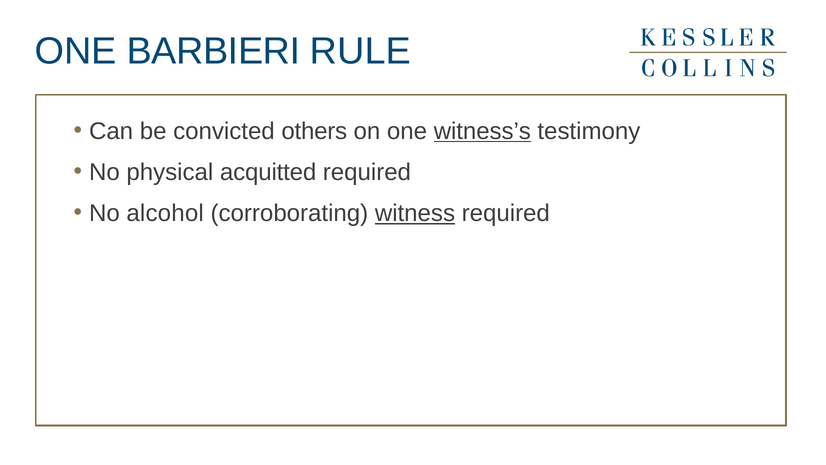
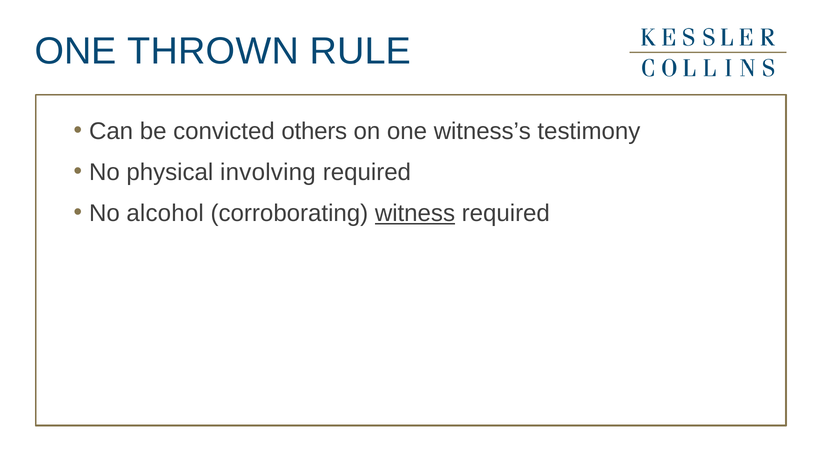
BARBIERI: BARBIERI -> THROWN
witness’s underline: present -> none
acquitted: acquitted -> involving
